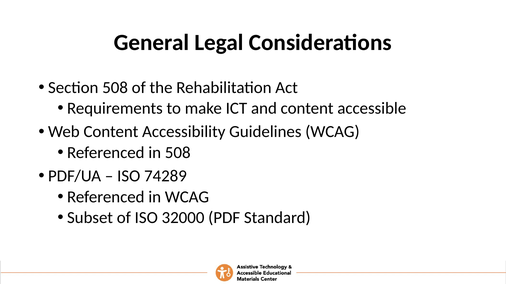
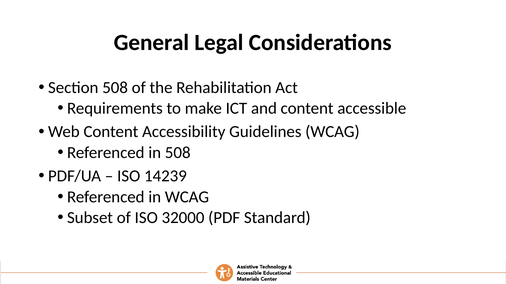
74289: 74289 -> 14239
